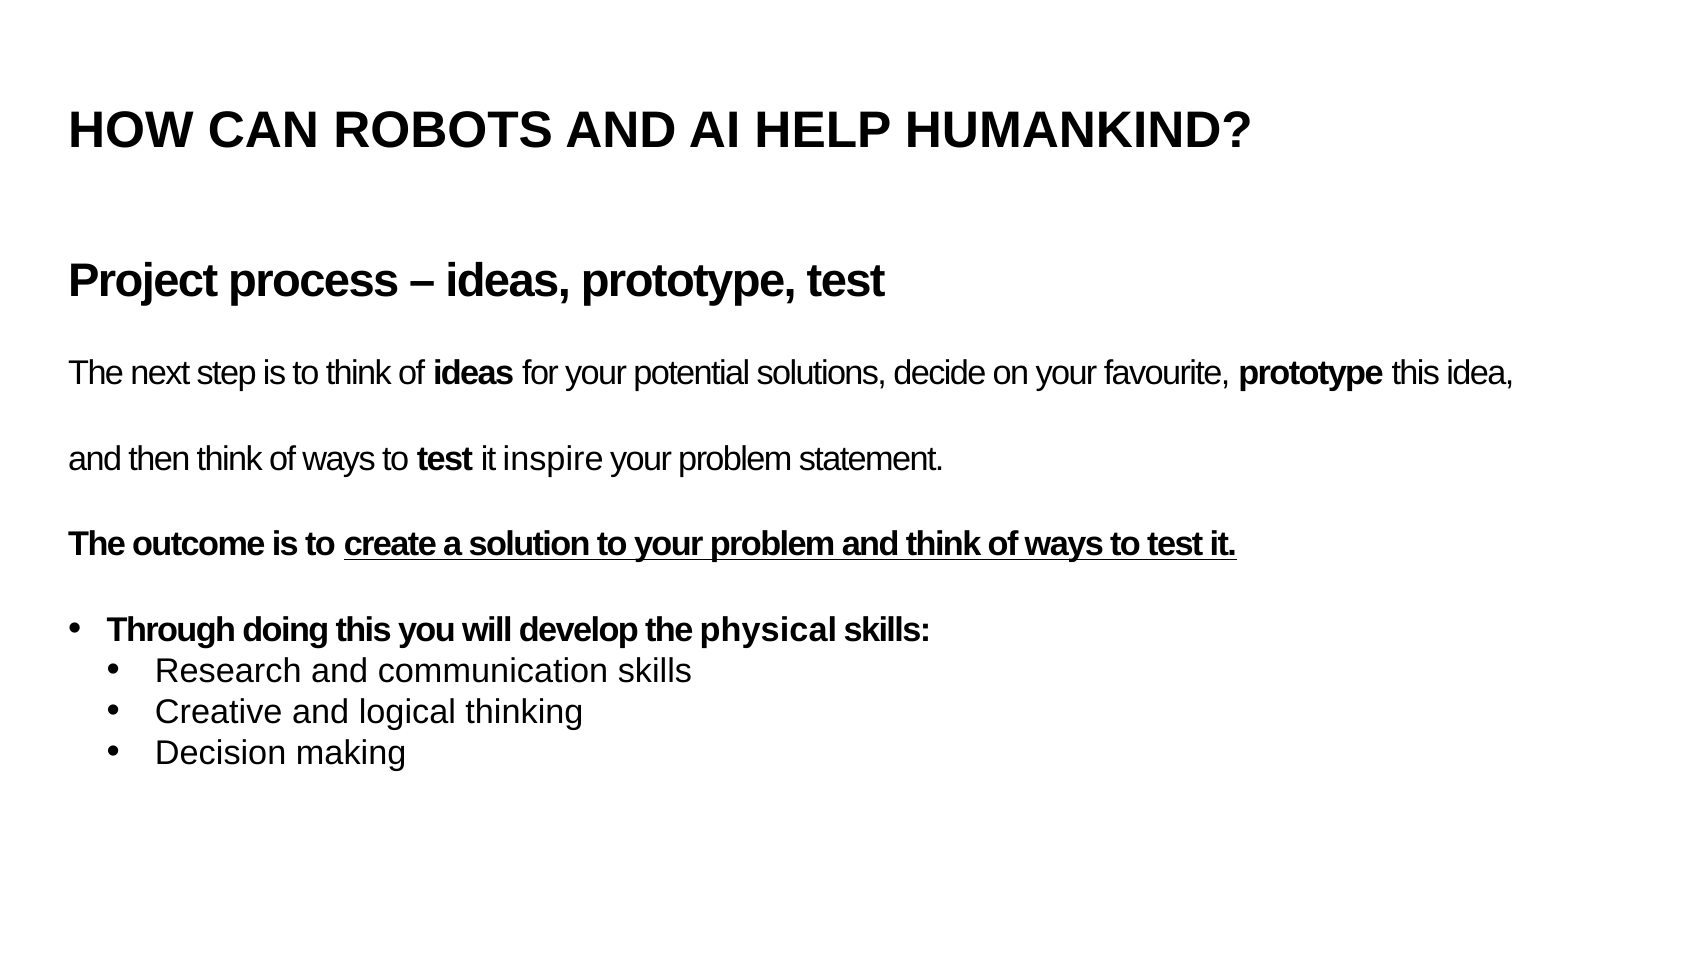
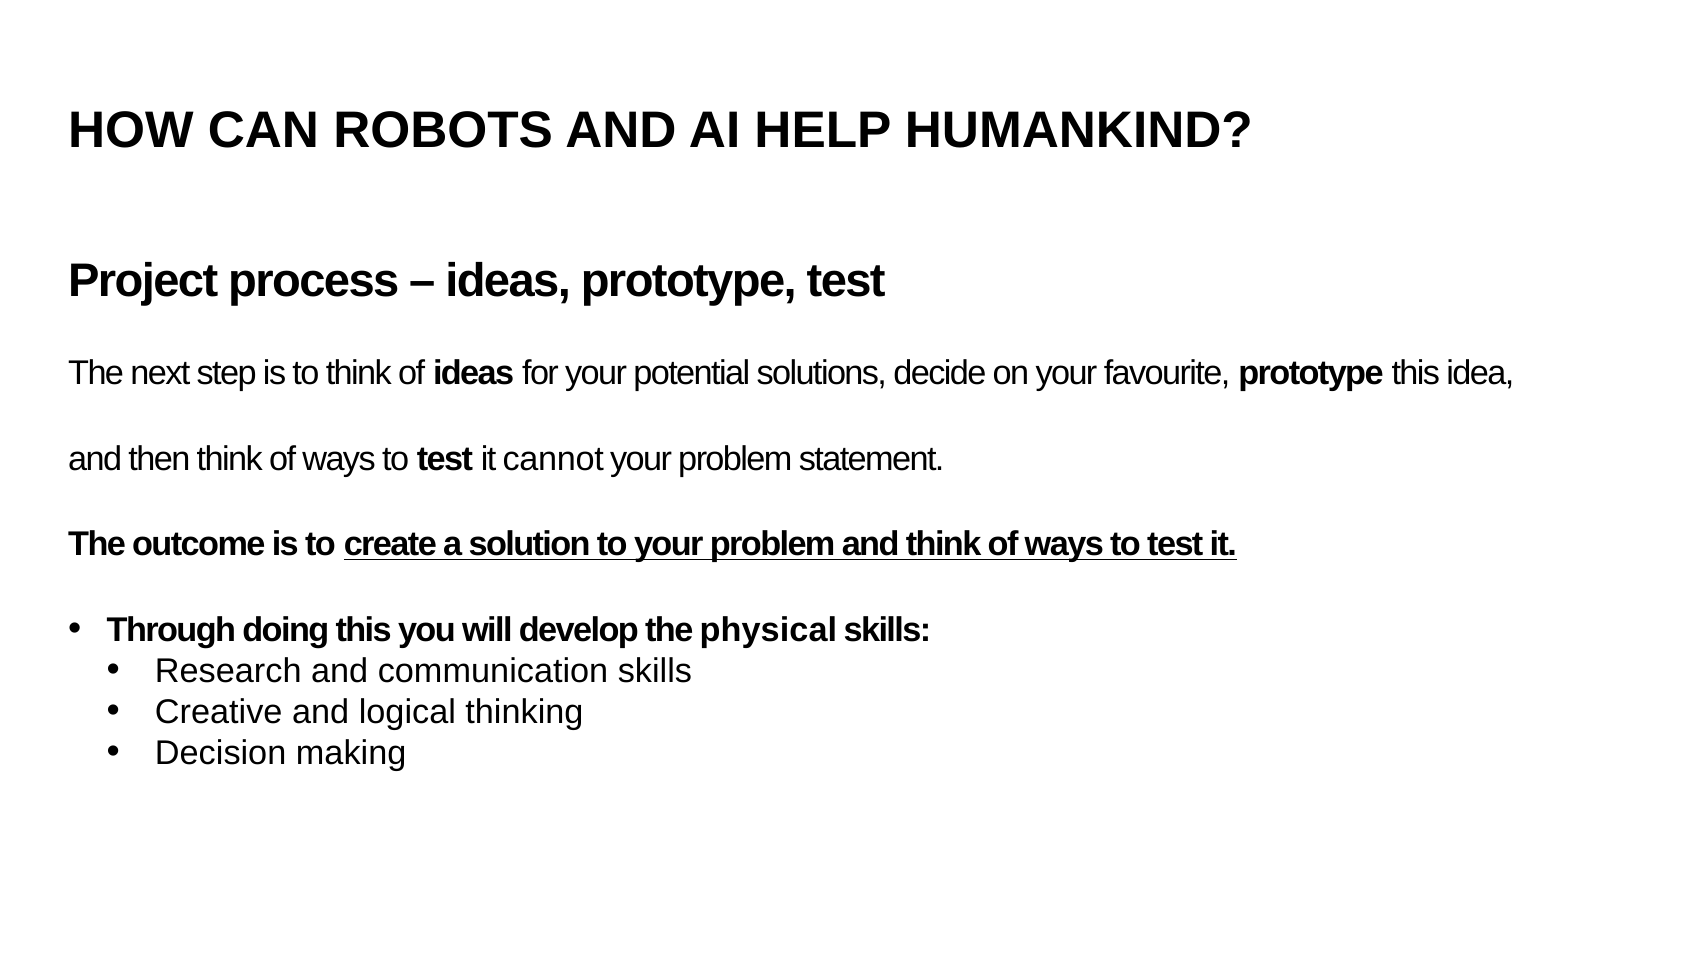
inspire: inspire -> cannot
